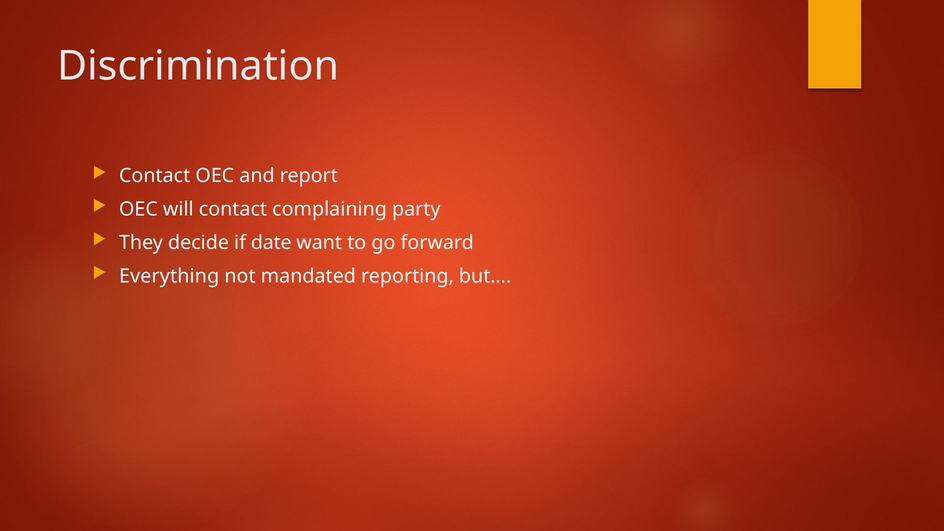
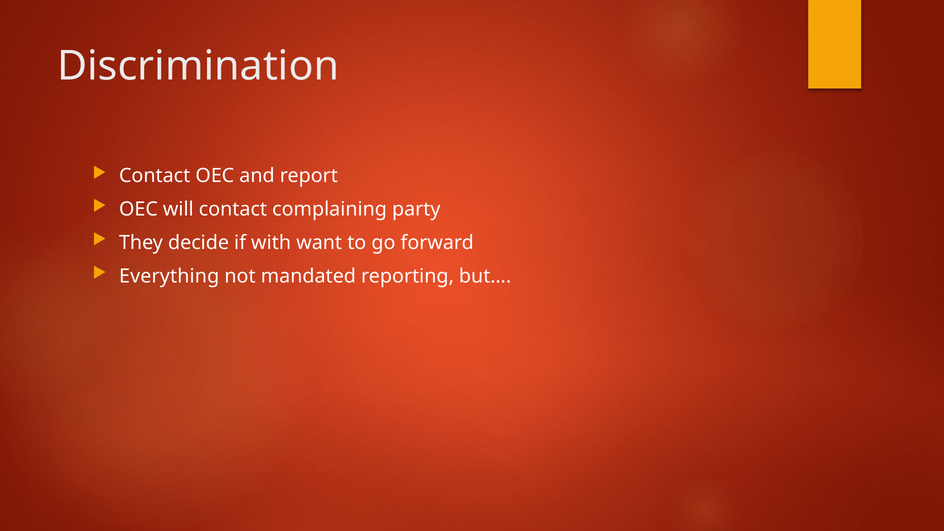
date: date -> with
